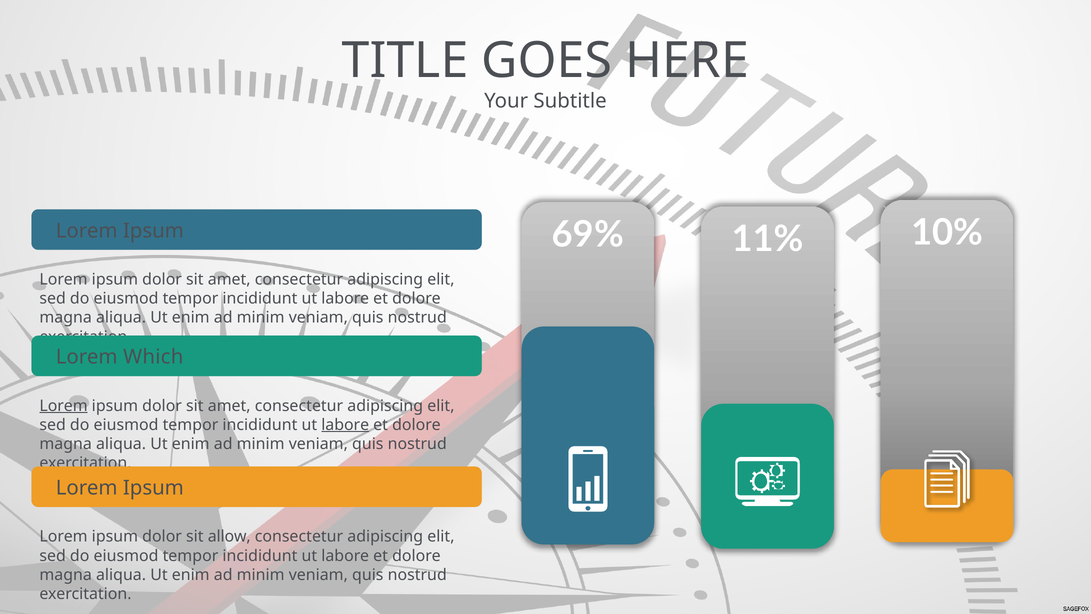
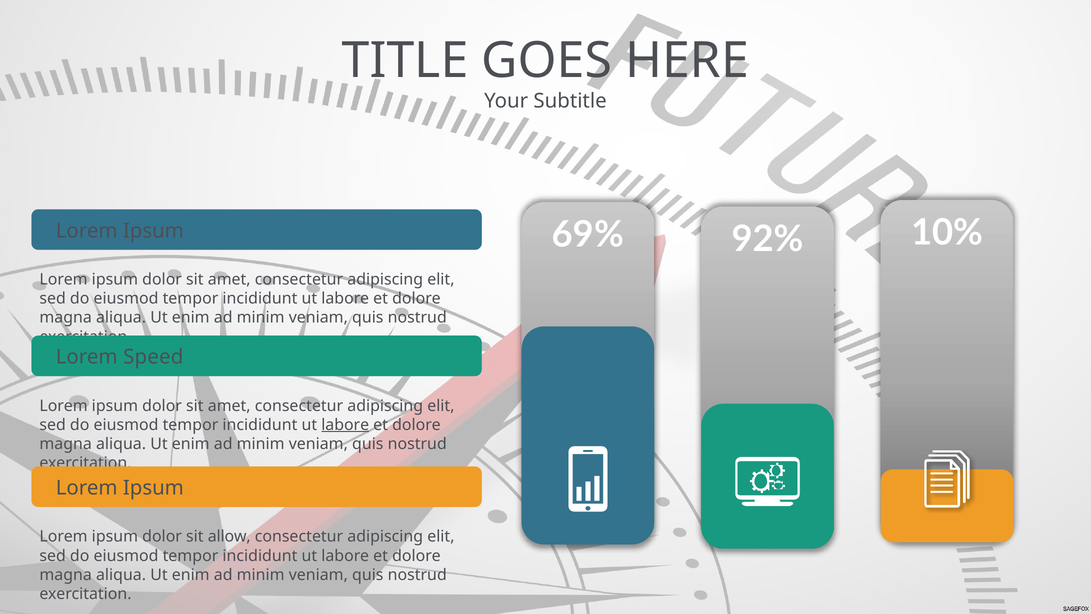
11%: 11% -> 92%
Which: Which -> Speed
Lorem at (64, 406) underline: present -> none
